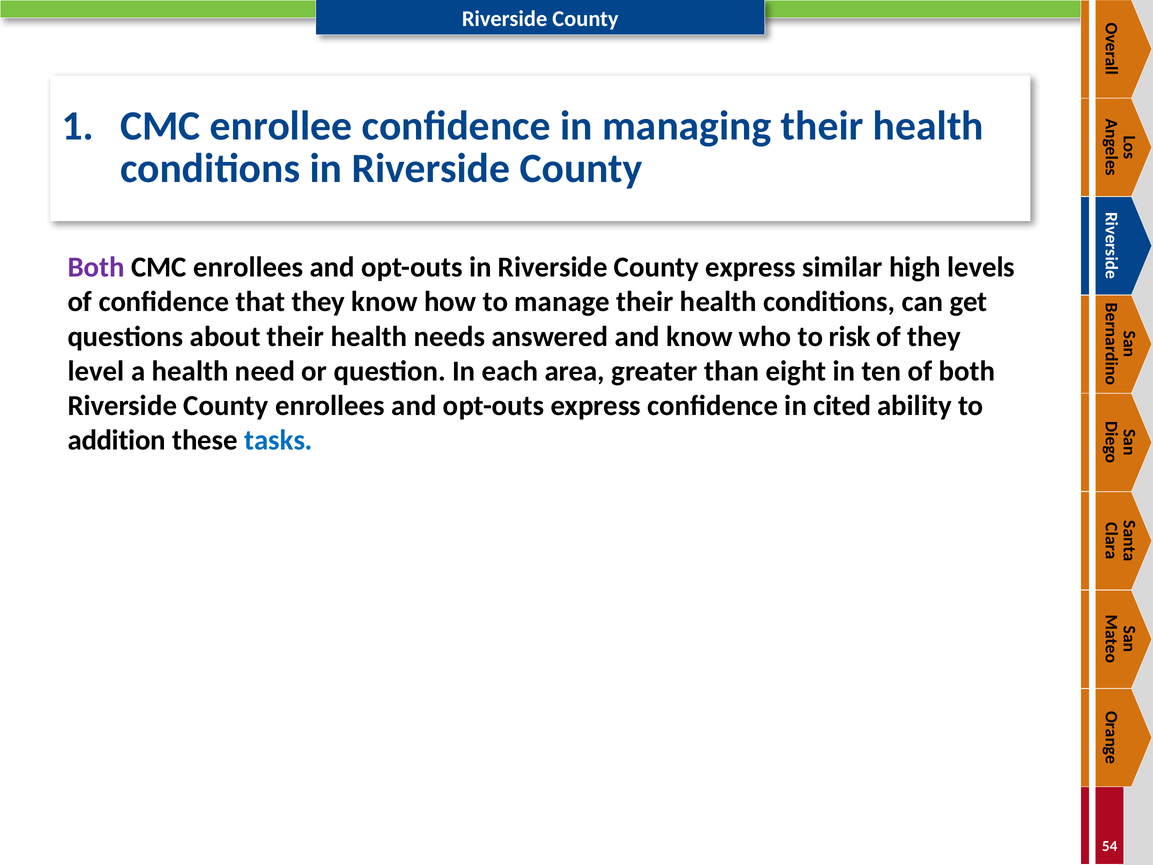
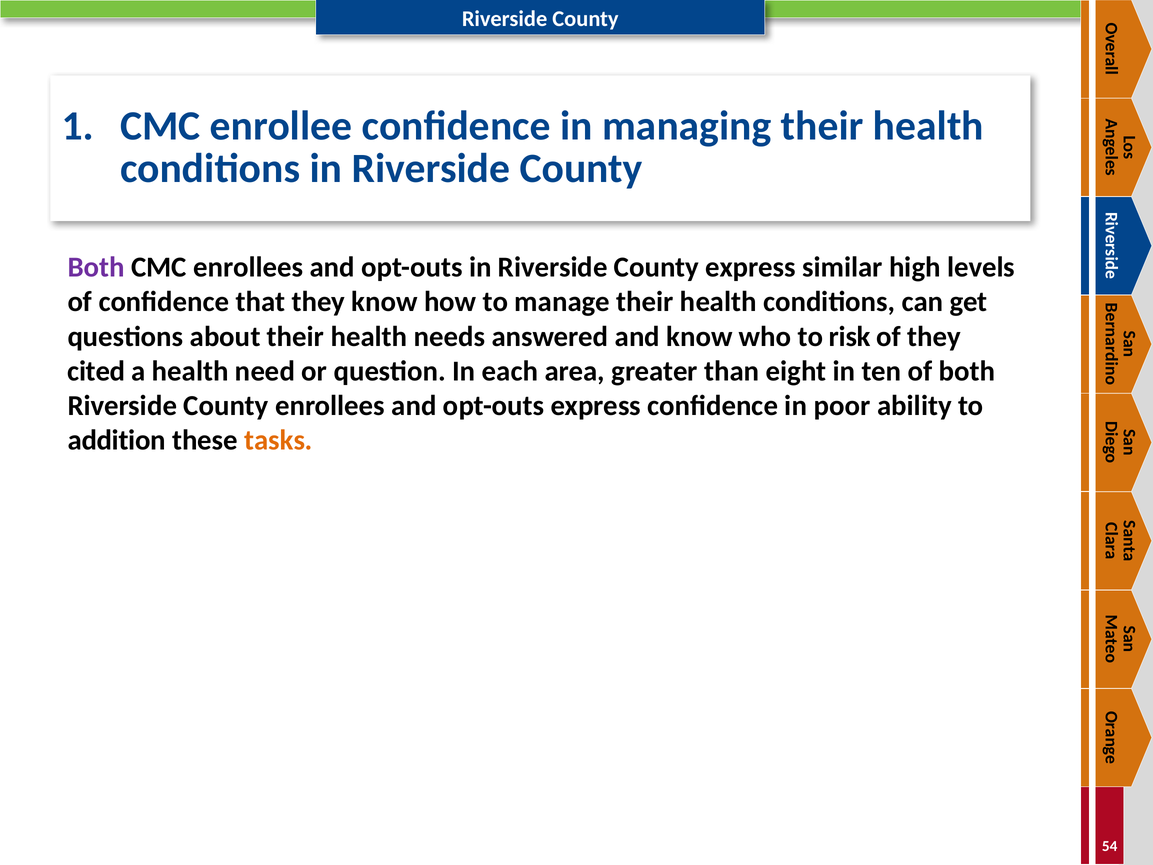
level: level -> cited
cited: cited -> poor
tasks colour: blue -> orange
